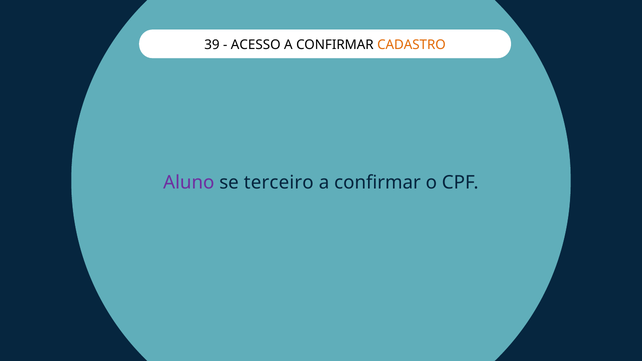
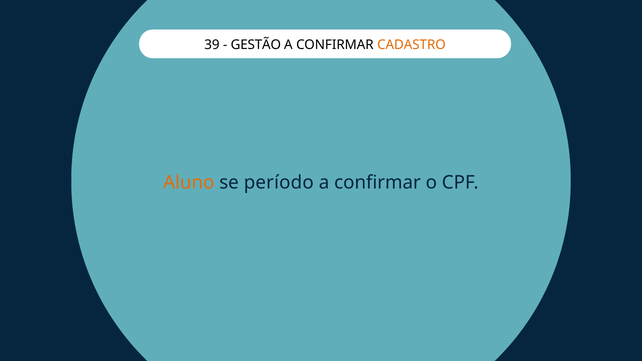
ACESSO: ACESSO -> GESTÃO
Aluno colour: purple -> orange
terceiro: terceiro -> período
